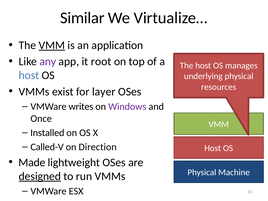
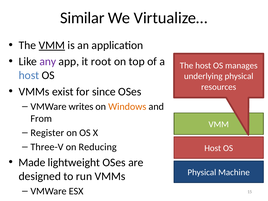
layer: layer -> since
Windows colour: purple -> orange
Once: Once -> From
Installed: Installed -> Register
Called-V: Called-V -> Three-V
Direction: Direction -> Reducing
designed underline: present -> none
